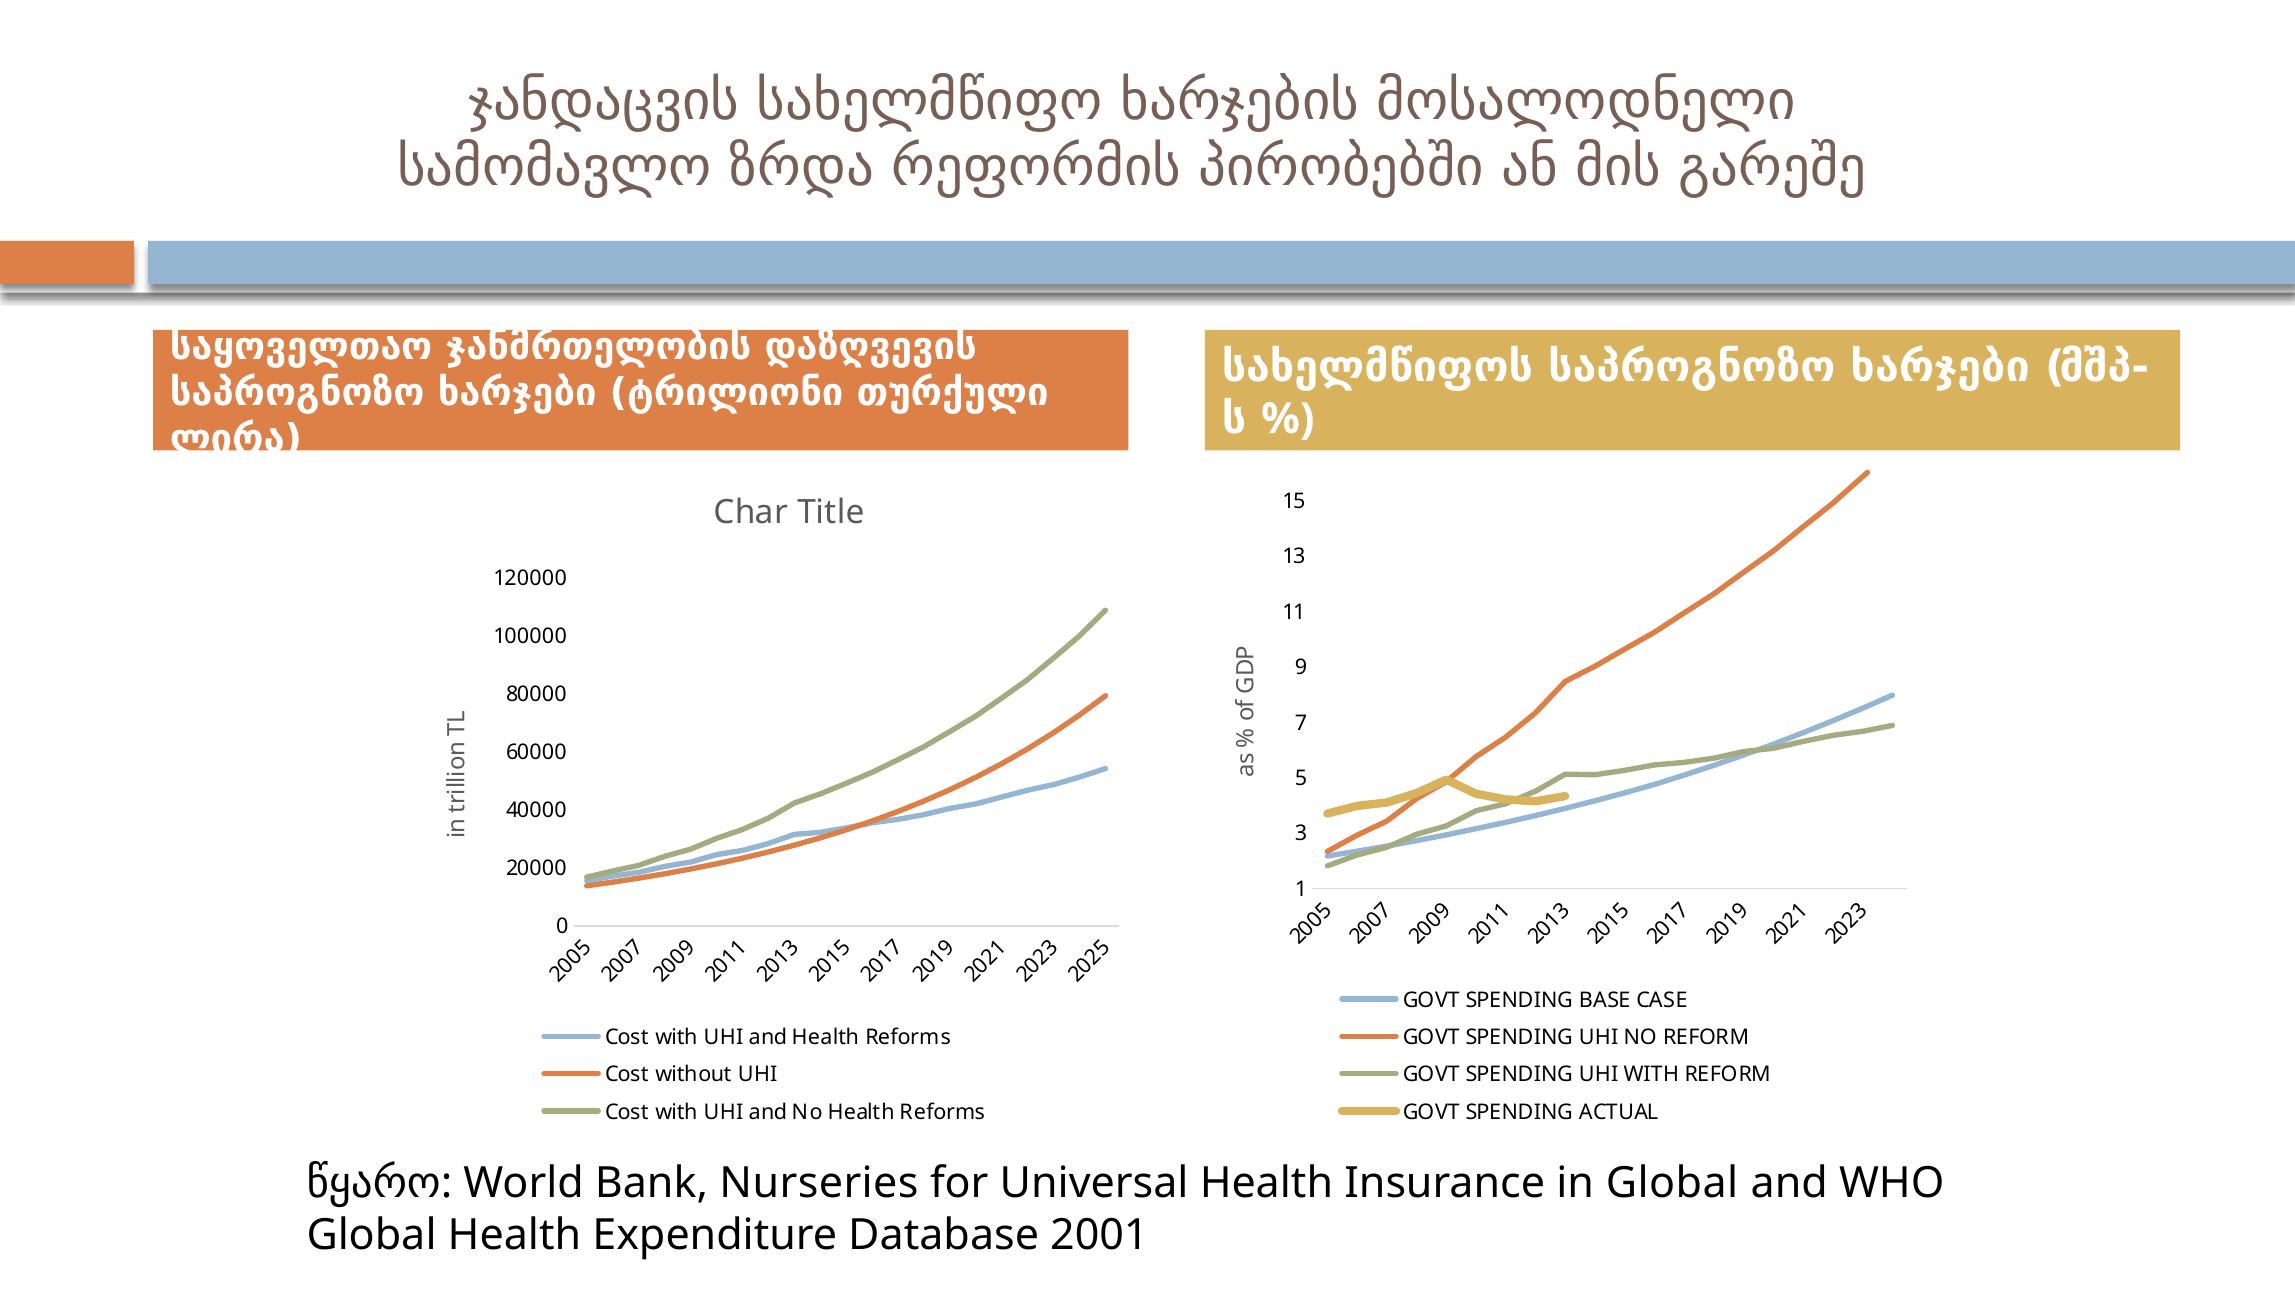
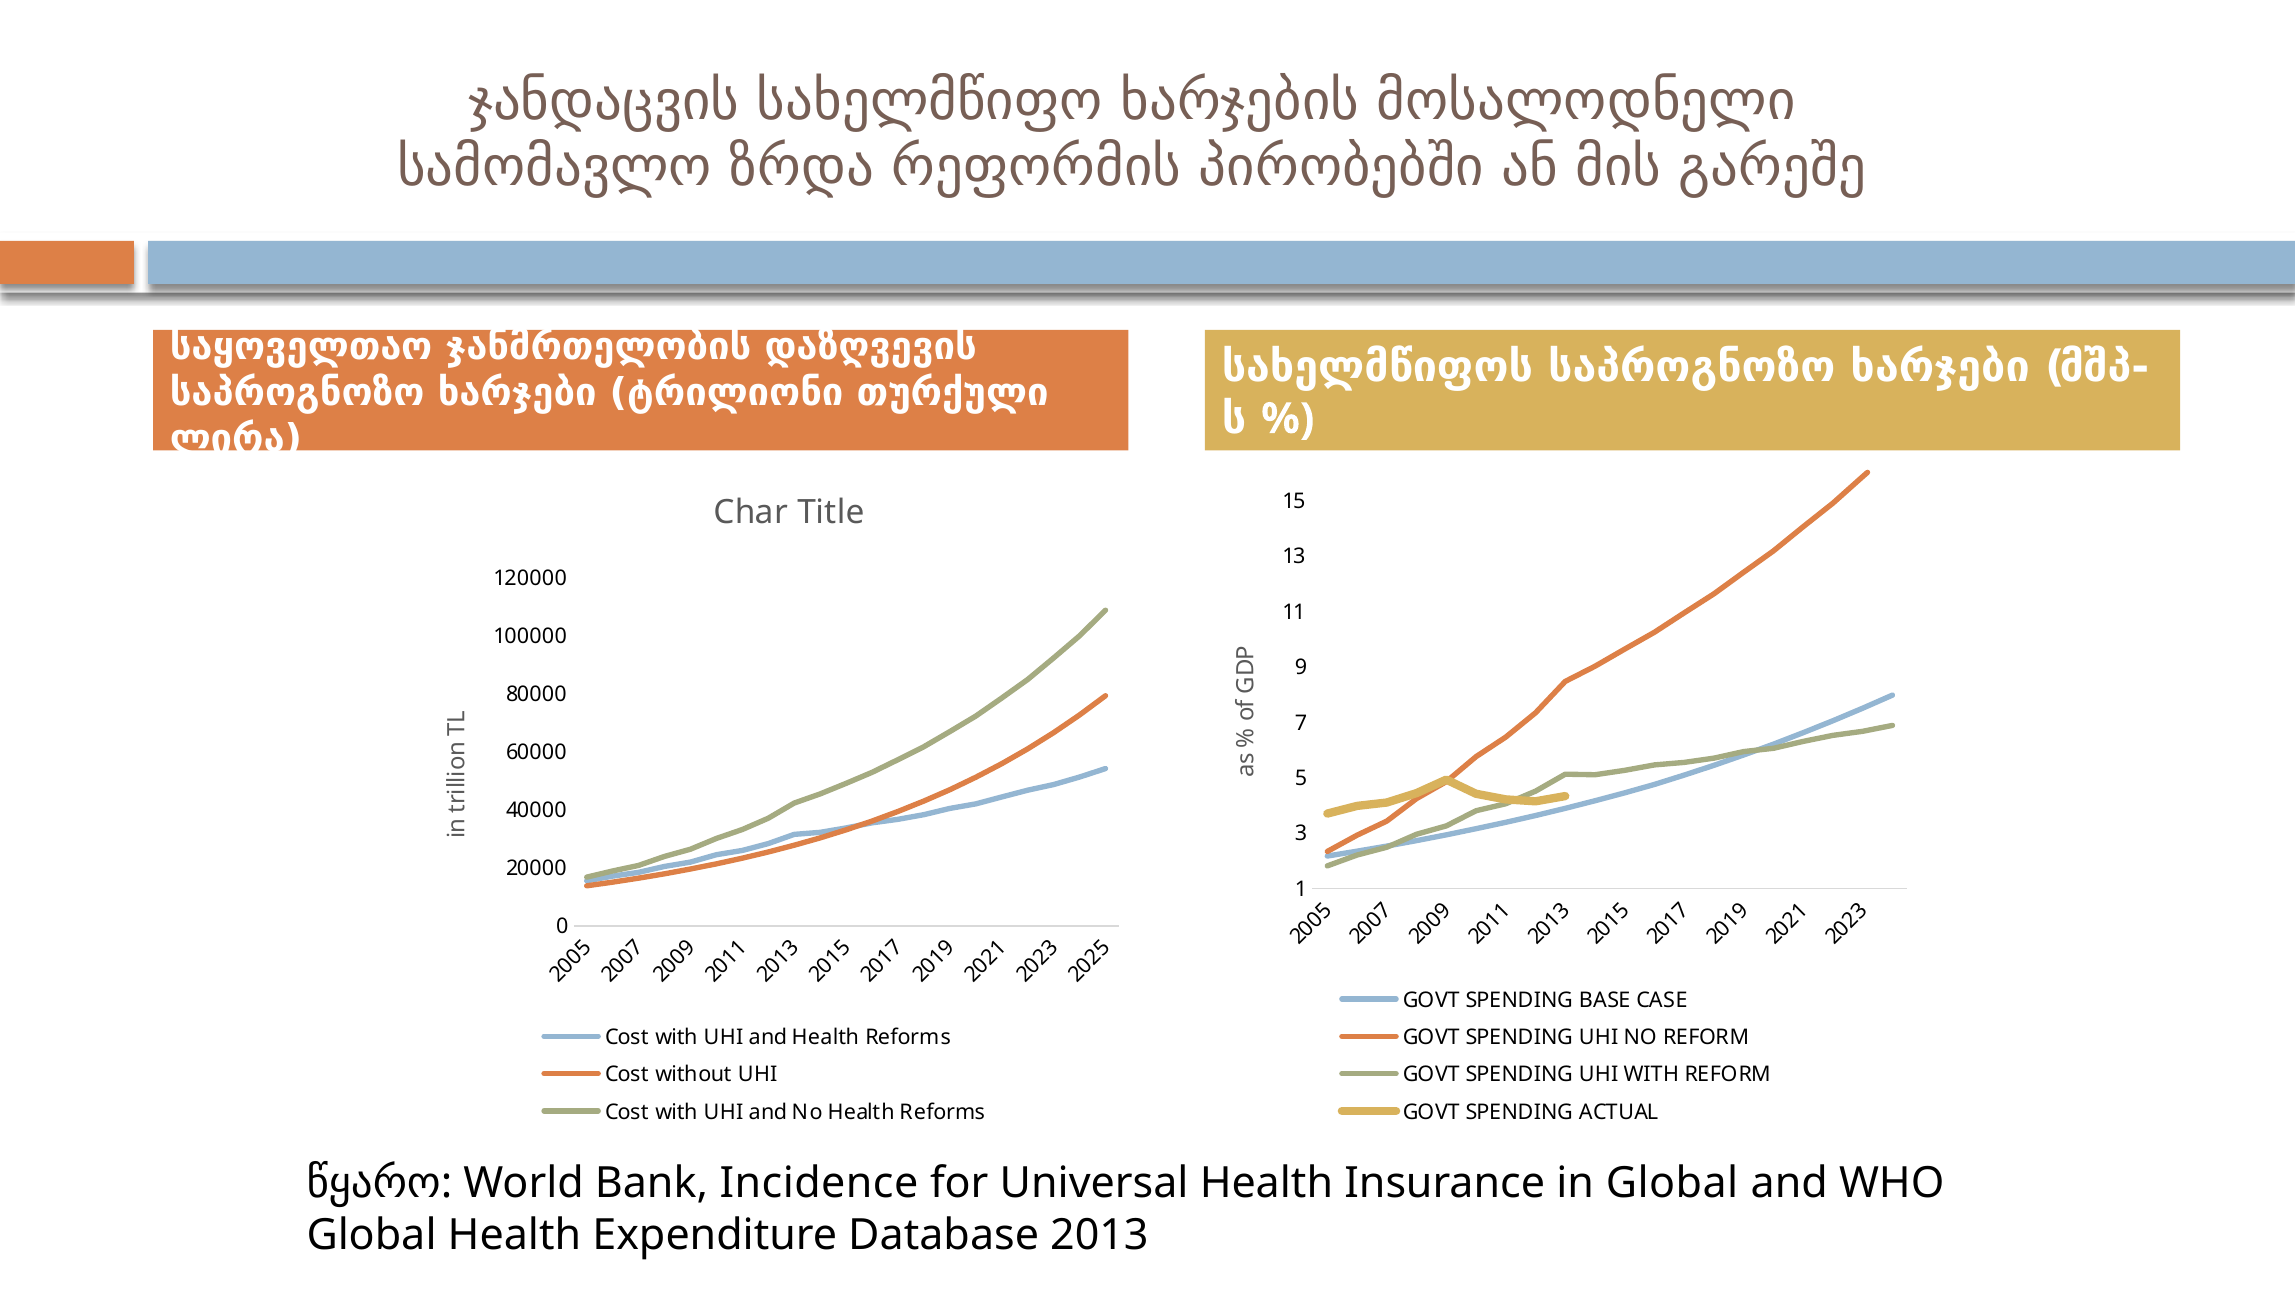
Nurseries: Nurseries -> Incidence
2001: 2001 -> 2013
